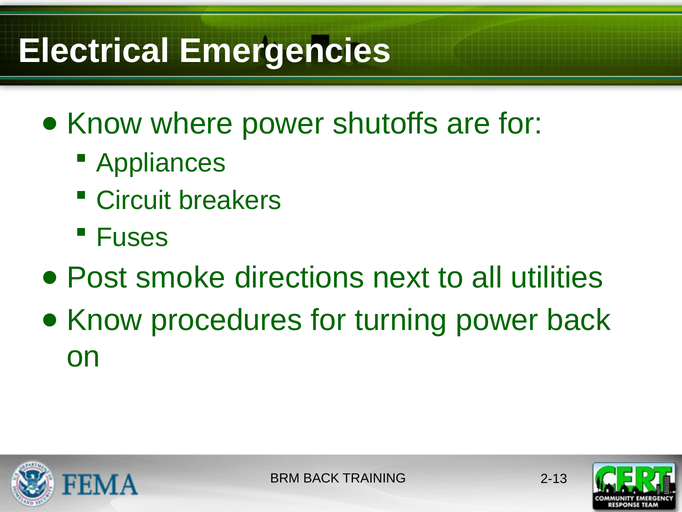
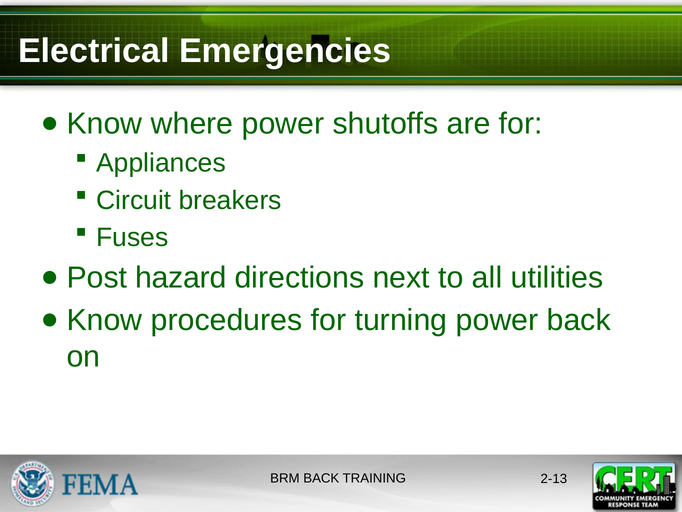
smoke: smoke -> hazard
